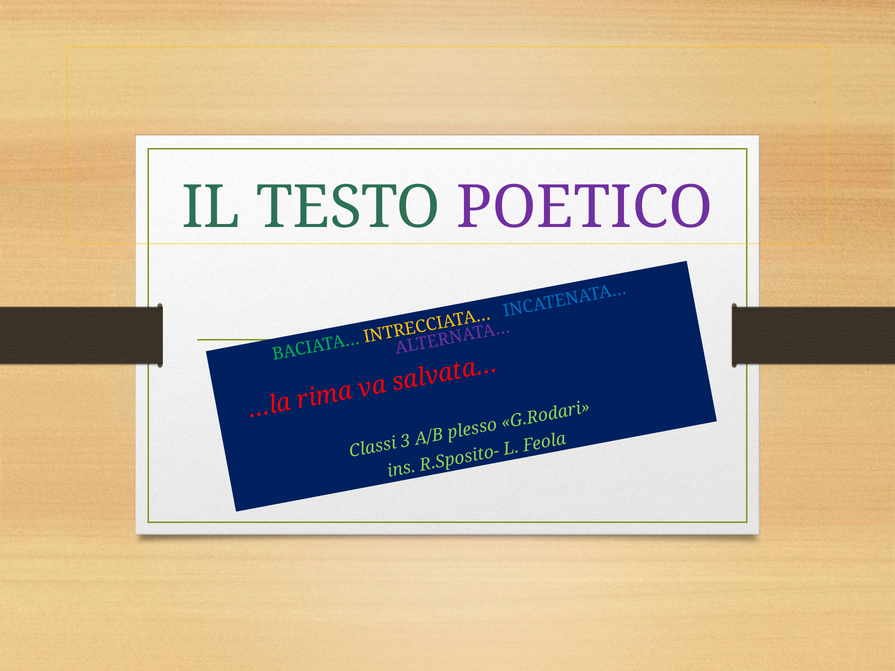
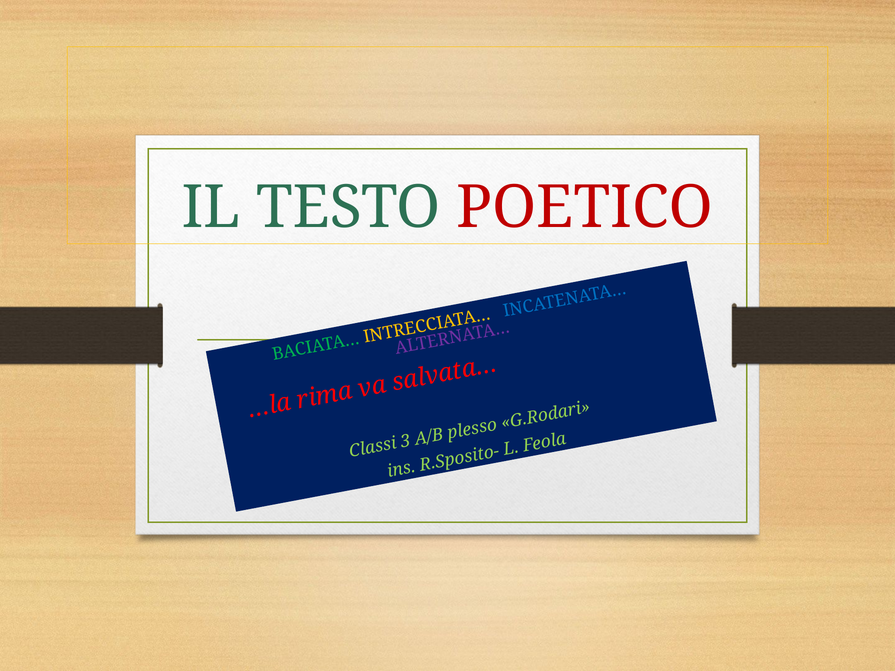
POETICO colour: purple -> red
